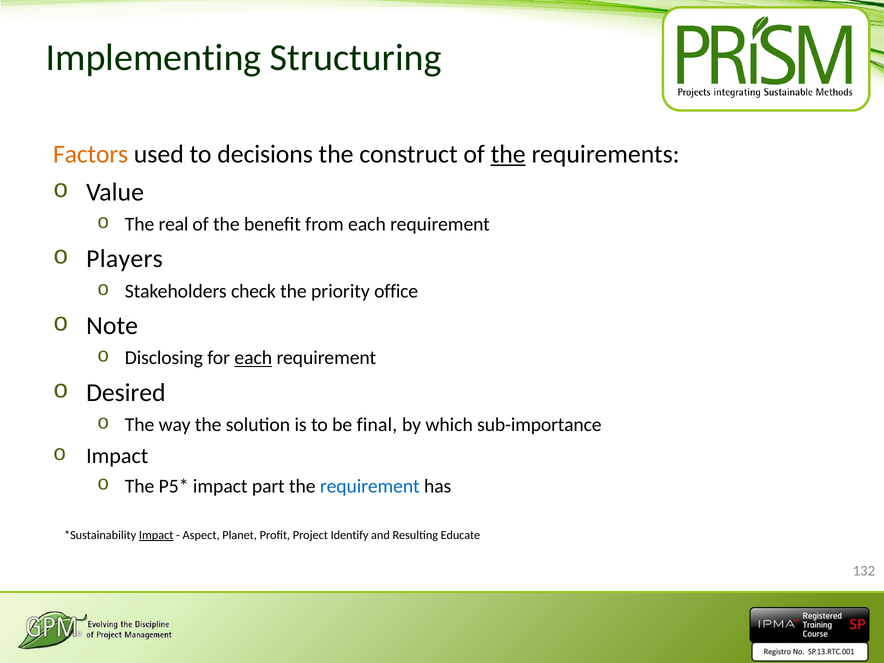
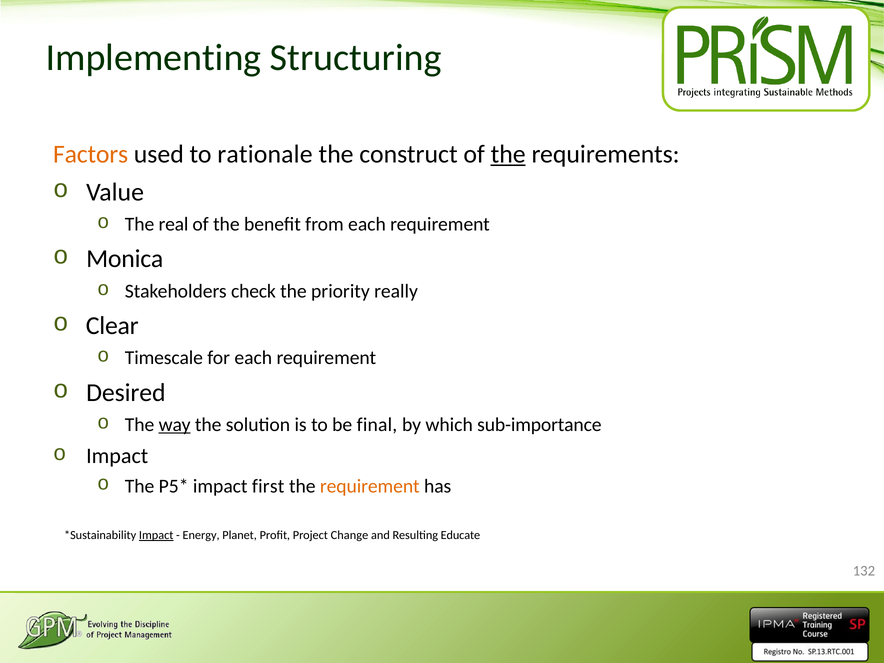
decisions: decisions -> rationale
Players: Players -> Monica
office: office -> really
Note: Note -> Clear
Disclosing: Disclosing -> Timescale
each at (253, 358) underline: present -> none
way underline: none -> present
part: part -> first
requirement at (370, 486) colour: blue -> orange
Aspect: Aspect -> Energy
Identify: Identify -> Change
